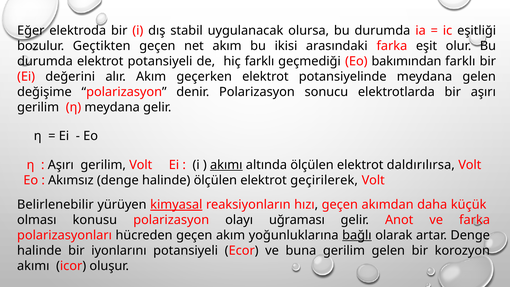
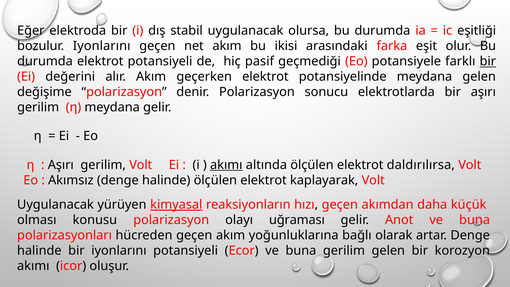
bozulur Geçtikten: Geçtikten -> Iyonlarını
hiç farklı: farklı -> pasif
bakımından: bakımından -> potansiyele
bir at (488, 61) underline: none -> present
geçirilerek: geçirilerek -> kaplayarak
Belirlenebilir at (55, 205): Belirlenebilir -> Uygulanacak
Anot ve farka: farka -> buna
bağlı underline: present -> none
